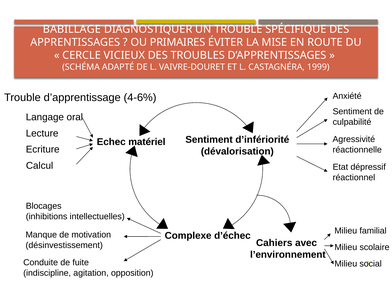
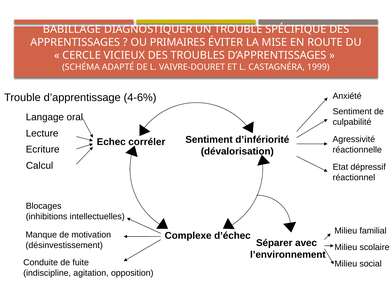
matériel: matériel -> corréler
Cahiers: Cahiers -> Séparer
